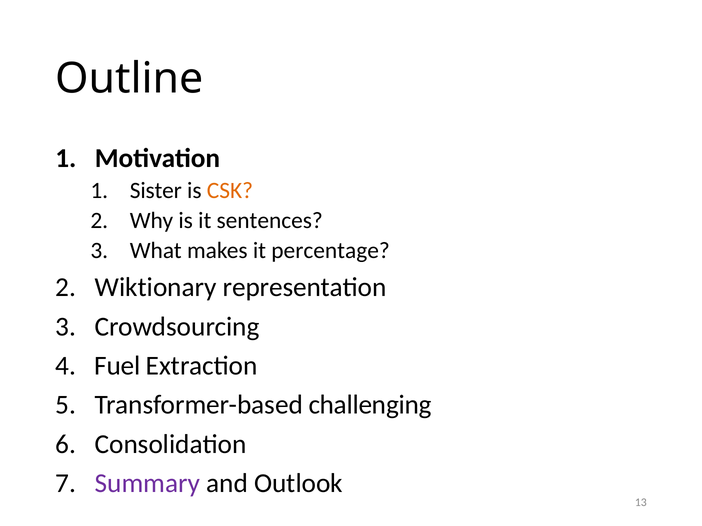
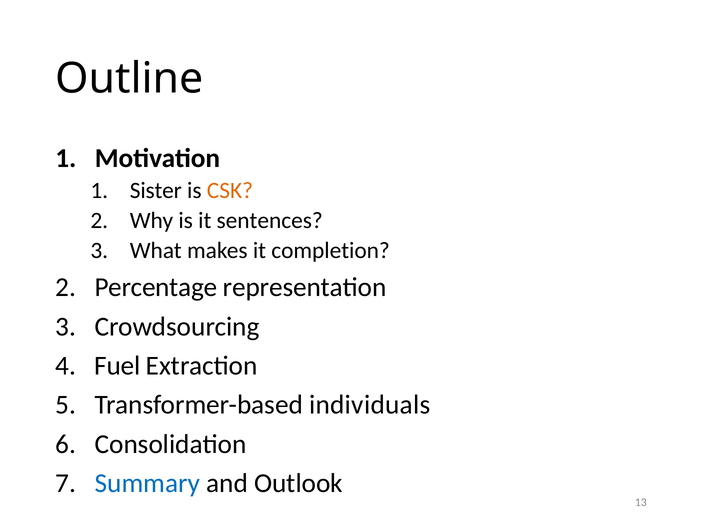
percentage: percentage -> completion
Wiktionary: Wiktionary -> Percentage
challenging: challenging -> individuals
Summary colour: purple -> blue
